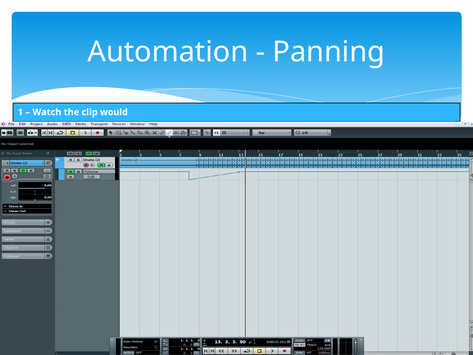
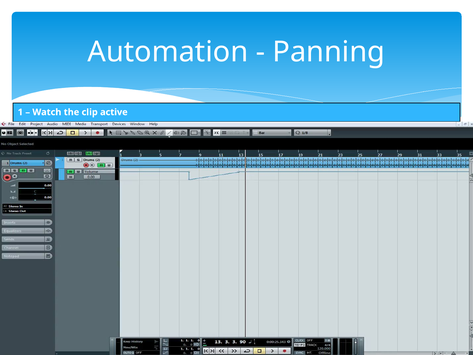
would: would -> active
